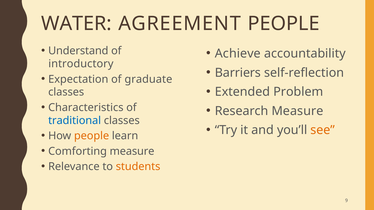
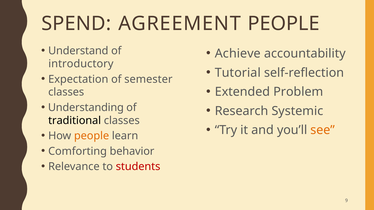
WATER: WATER -> SPEND
Barriers: Barriers -> Tutorial
graduate: graduate -> semester
Characteristics: Characteristics -> Understanding
Research Measure: Measure -> Systemic
traditional colour: blue -> black
Comforting measure: measure -> behavior
students colour: orange -> red
